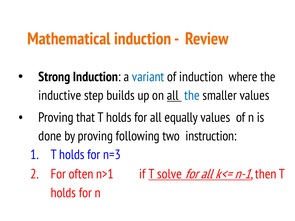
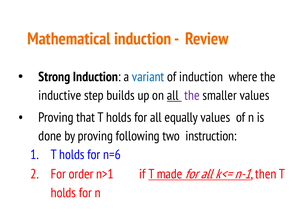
the at (192, 96) colour: blue -> purple
n=3: n=3 -> n=6
often: often -> order
solve: solve -> made
